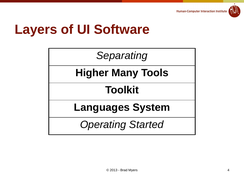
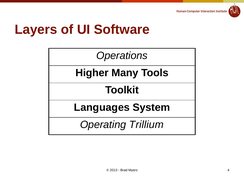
Separating: Separating -> Operations
Started: Started -> Trillium
